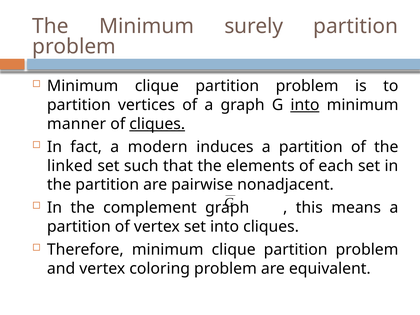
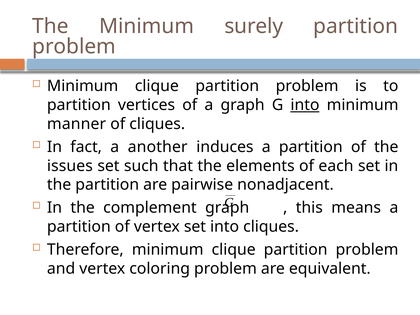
cliques at (157, 124) underline: present -> none
modern: modern -> another
linked: linked -> issues
